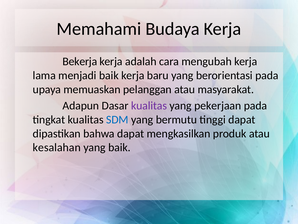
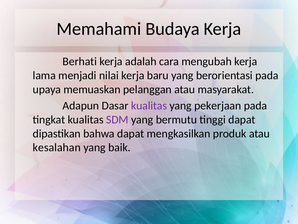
Bekerja: Bekerja -> Berhati
menjadi baik: baik -> nilai
SDM colour: blue -> purple
